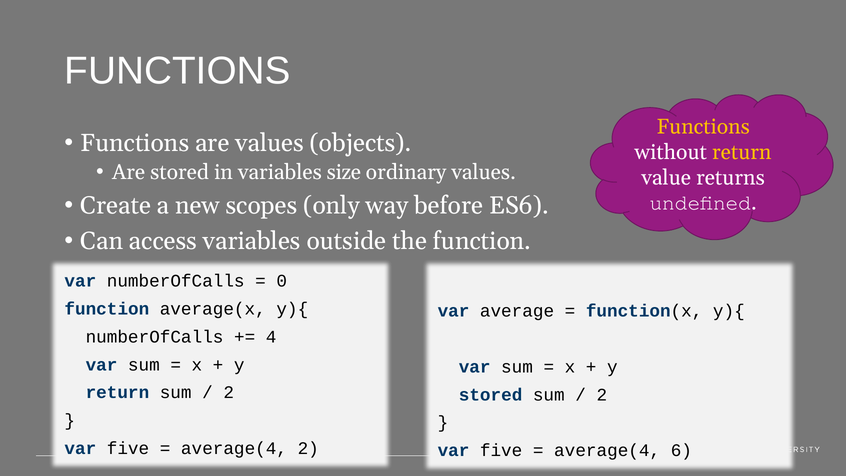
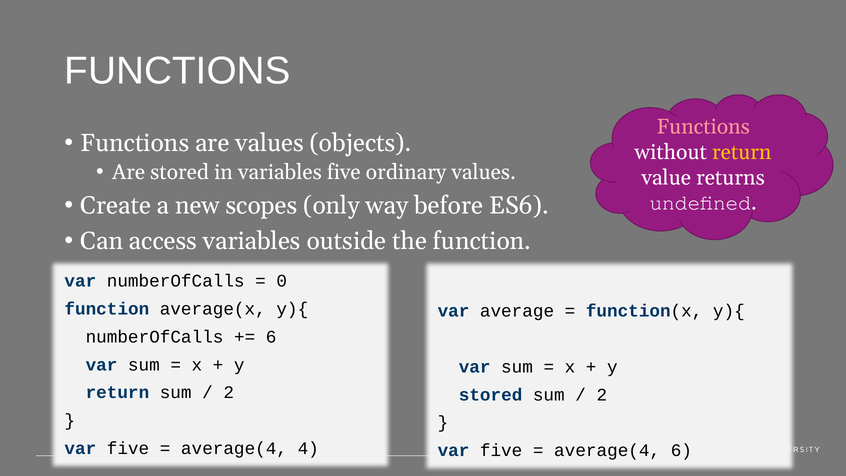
Functions at (703, 127) colour: yellow -> pink
variables size: size -> five
4 at (271, 337): 4 -> 6
average(4 2: 2 -> 4
